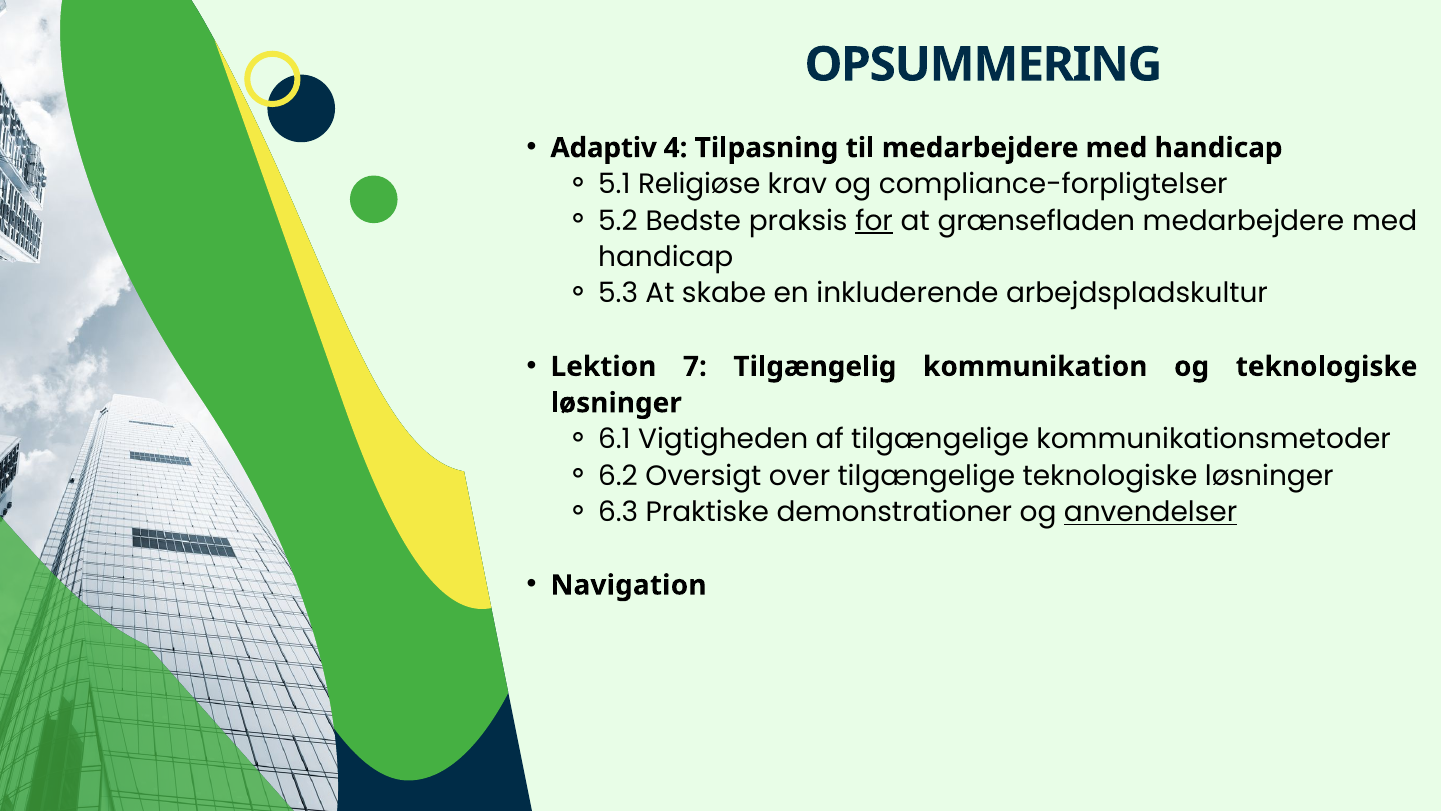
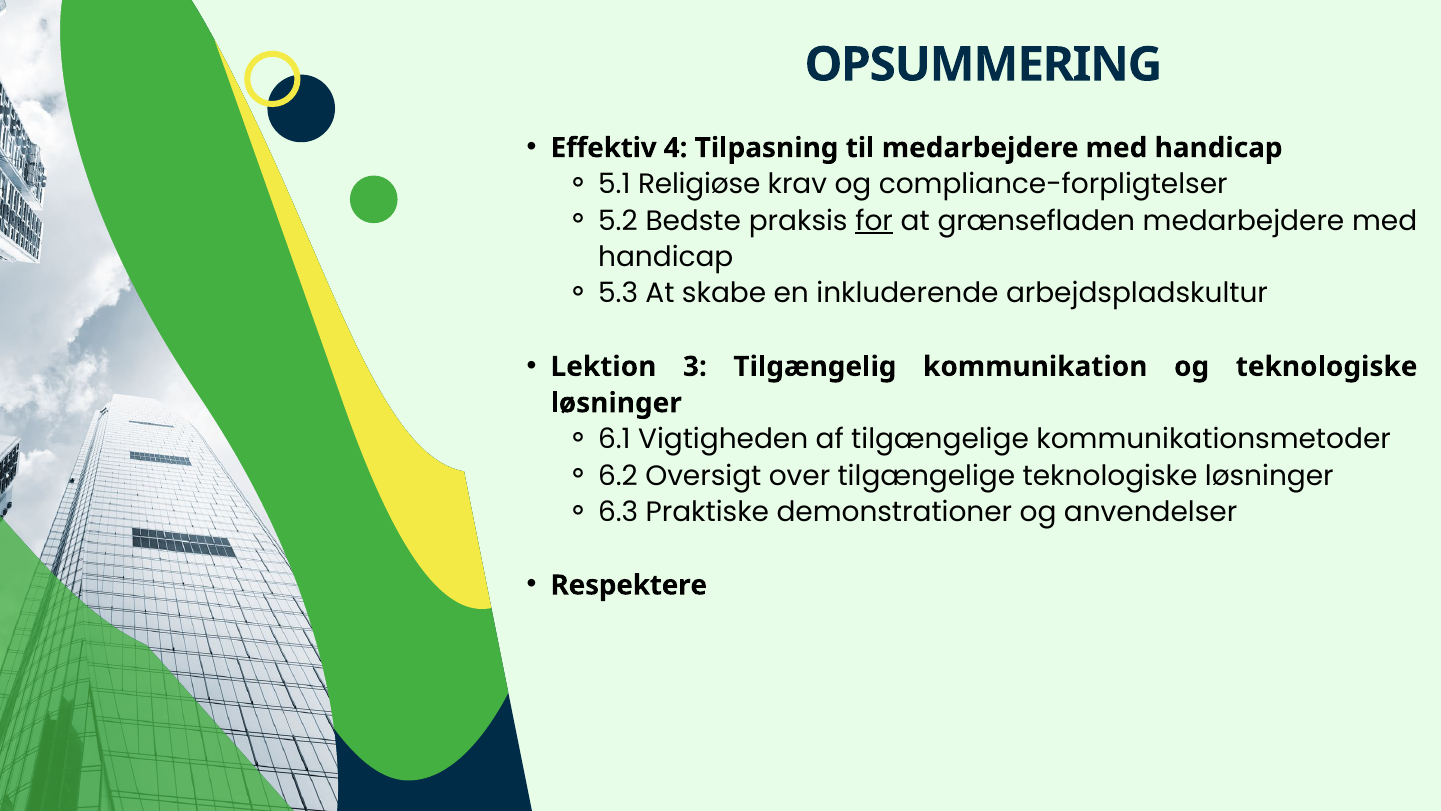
Adaptiv: Adaptiv -> Effektiv
7: 7 -> 3
anvendelser underline: present -> none
Navigation: Navigation -> Respektere
